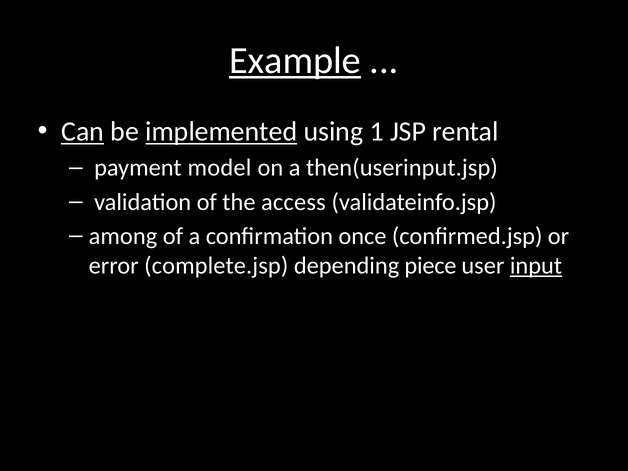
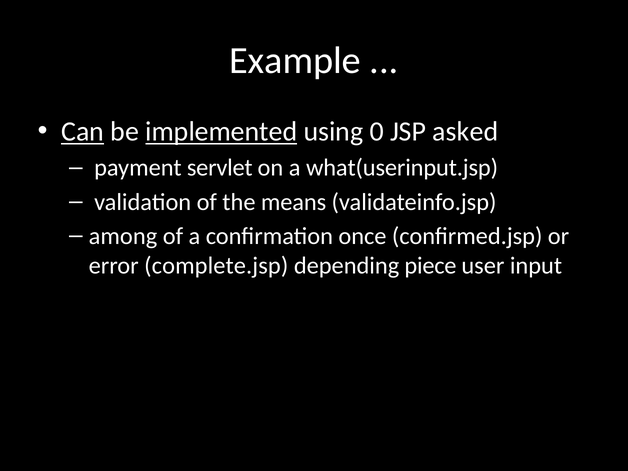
Example underline: present -> none
1: 1 -> 0
rental: rental -> asked
model: model -> servlet
then(userinput.jsp: then(userinput.jsp -> what(userinput.jsp
access: access -> means
input underline: present -> none
